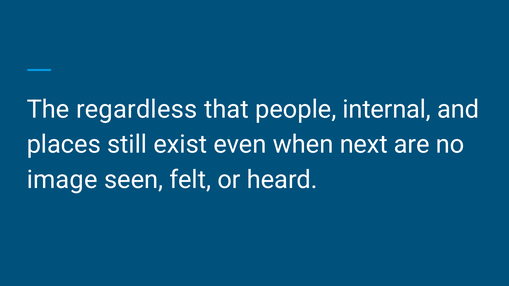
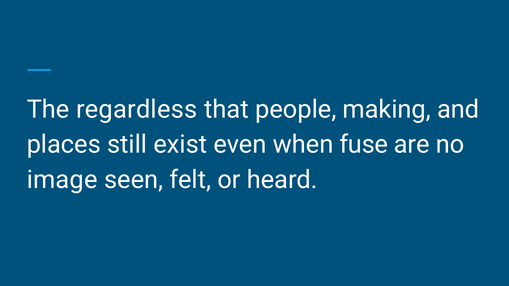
internal: internal -> making
next: next -> fuse
